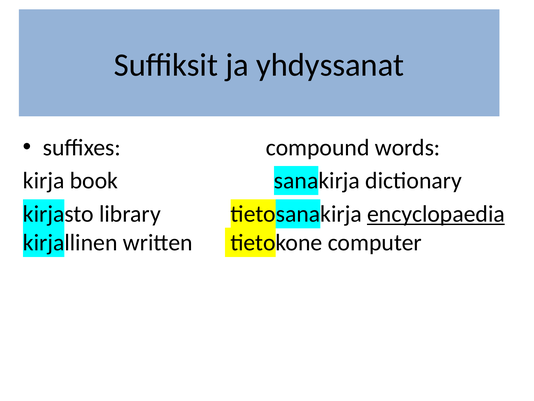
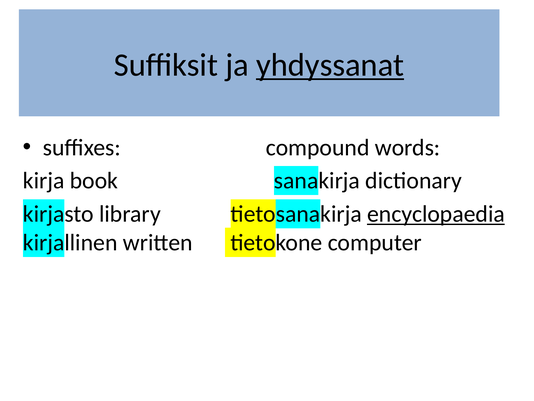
yhdyssanat underline: none -> present
